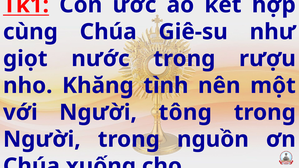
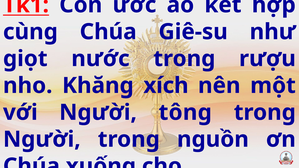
tình: tình -> xích
